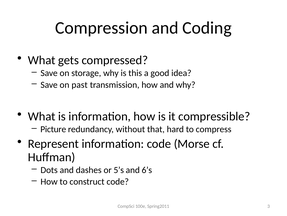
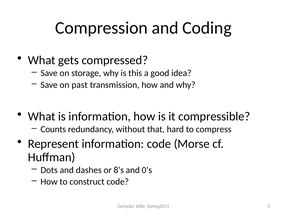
Picture: Picture -> Counts
5’s: 5’s -> 8’s
6’s: 6’s -> 0’s
